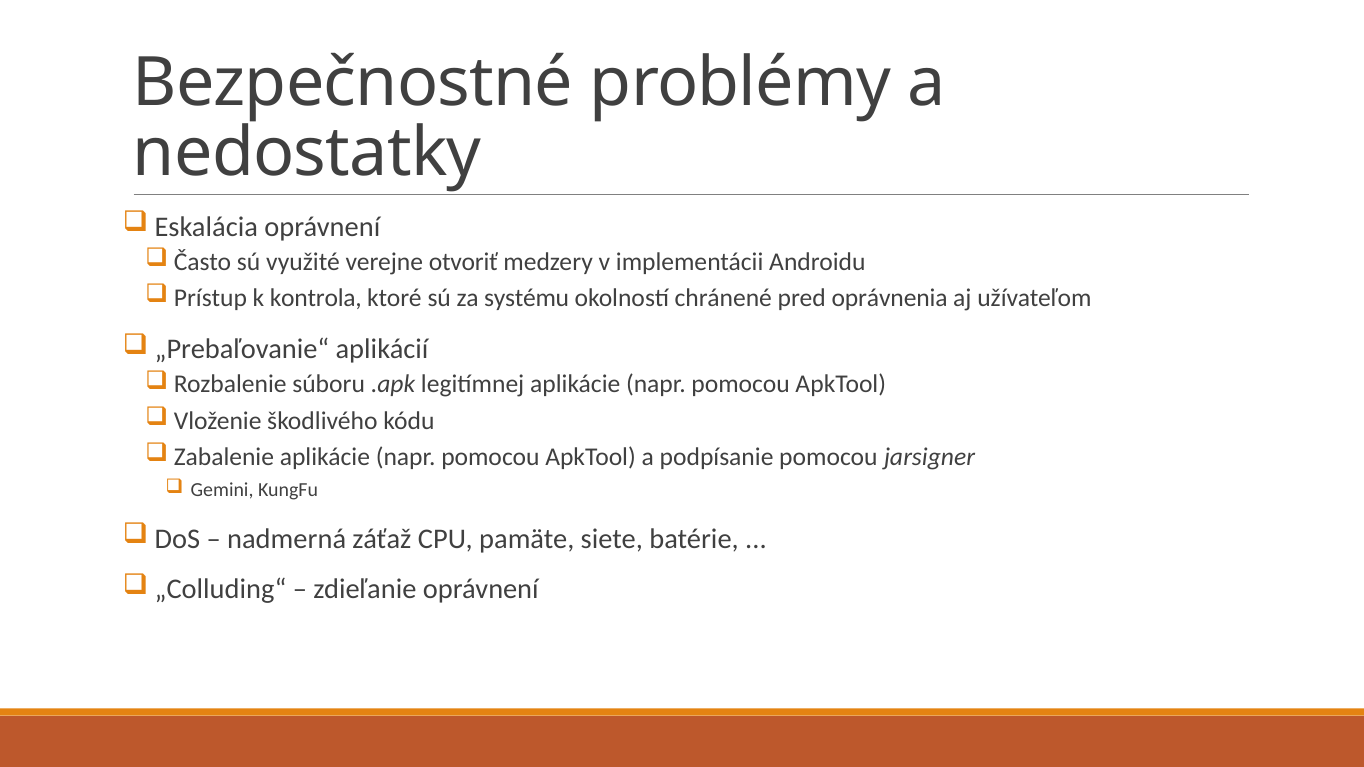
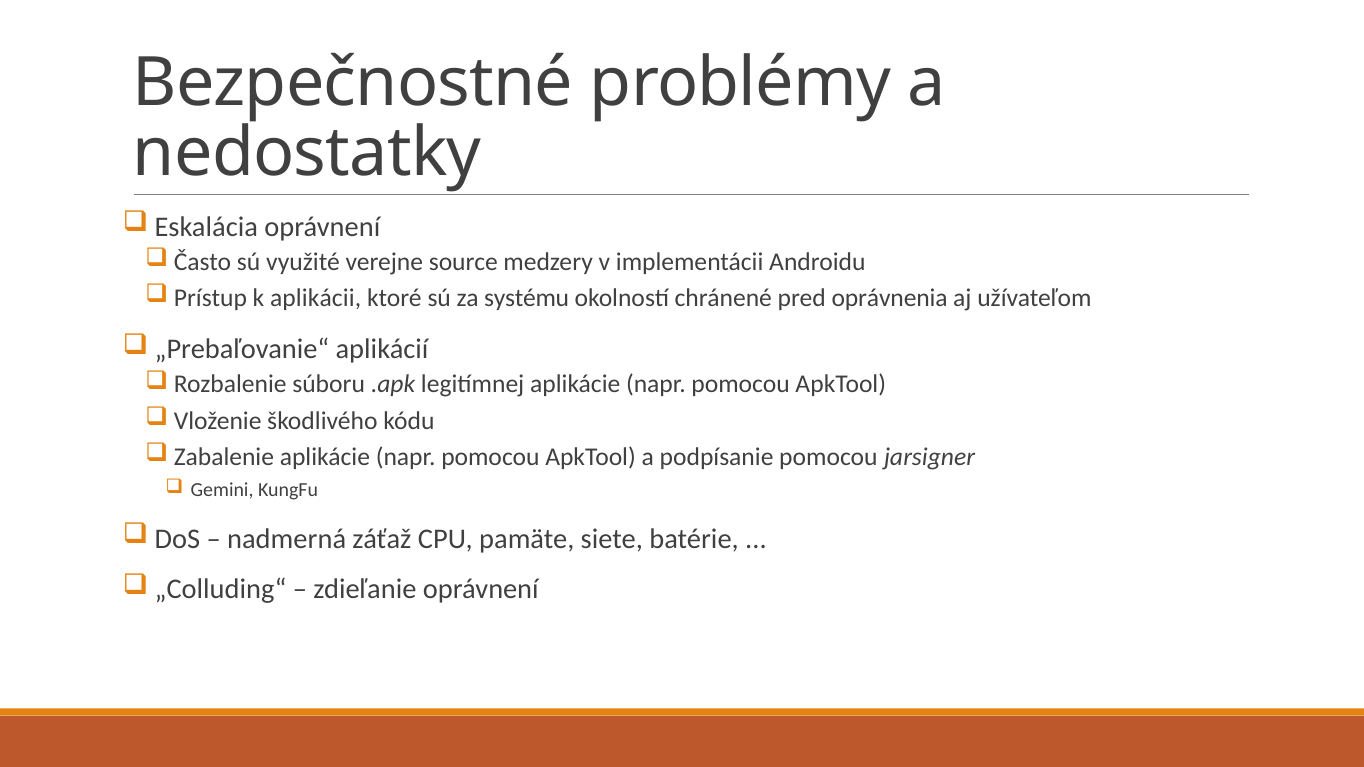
otvoriť: otvoriť -> source
kontrola: kontrola -> aplikácii
